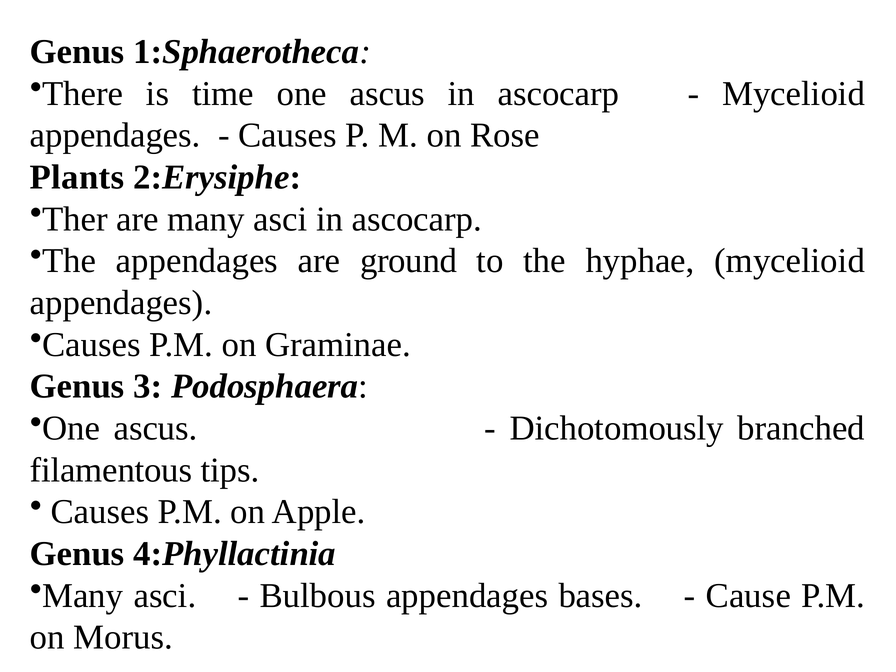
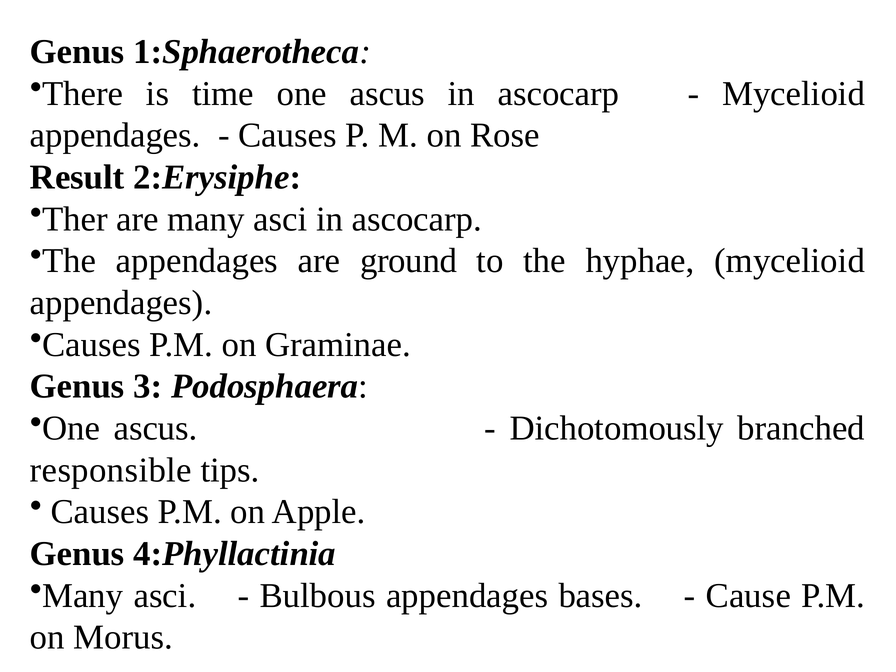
Plants: Plants -> Result
filamentous: filamentous -> responsible
